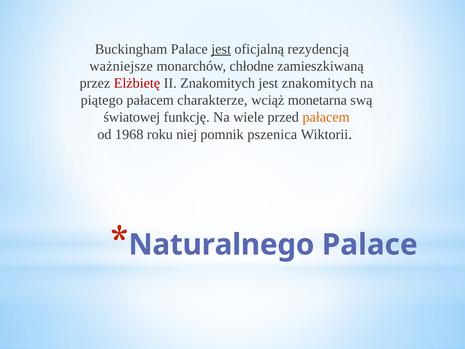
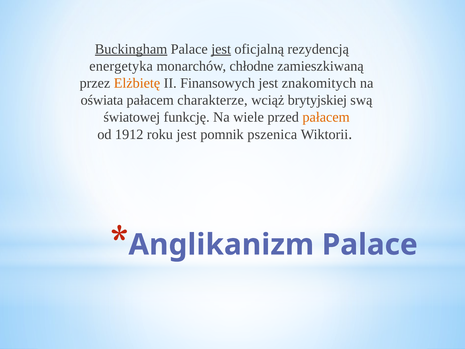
Buckingham underline: none -> present
ważniejsze: ważniejsze -> energetyka
Elżbietę colour: red -> orange
II Znakomitych: Znakomitych -> Finansowych
piątego: piątego -> oświata
monetarna: monetarna -> brytyjskiej
1968: 1968 -> 1912
roku niej: niej -> jest
Naturalnego: Naturalnego -> Anglikanizm
